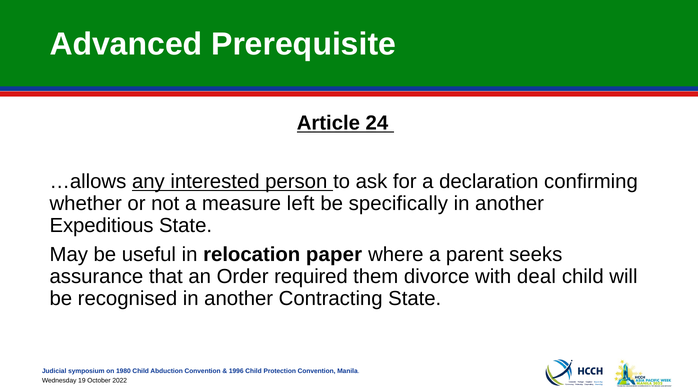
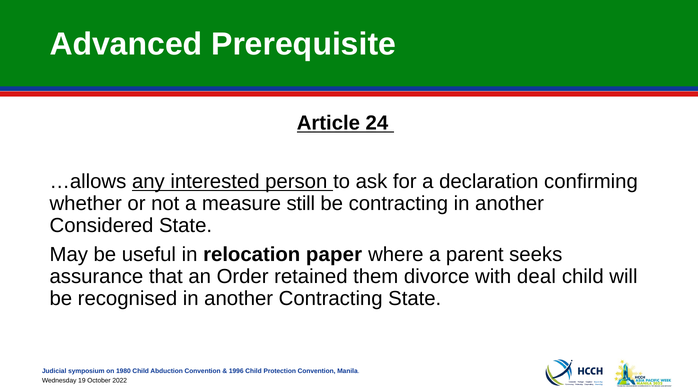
left: left -> still
be specifically: specifically -> contracting
Expeditious: Expeditious -> Considered
required: required -> retained
